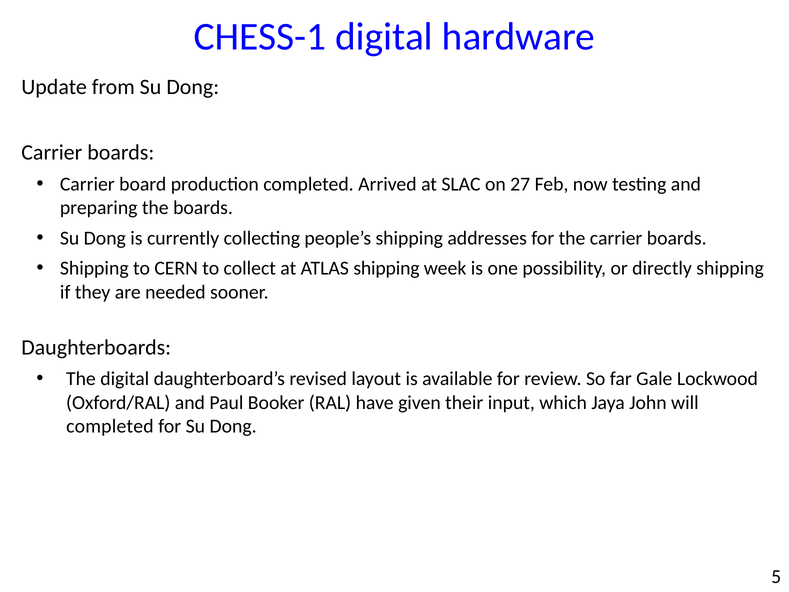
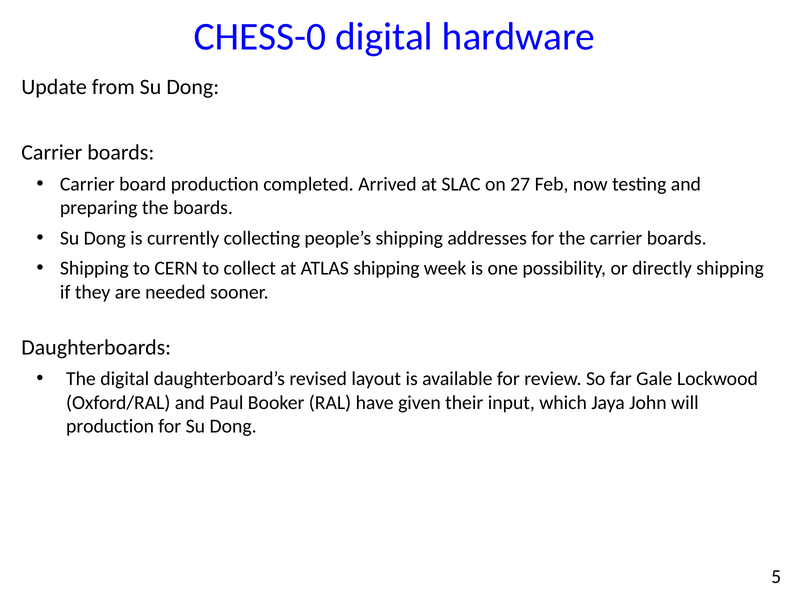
CHESS-1: CHESS-1 -> CHESS-0
completed at (110, 426): completed -> production
